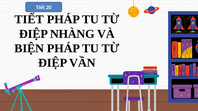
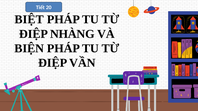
TIẾT at (29, 19): TIẾT -> BIỆT
